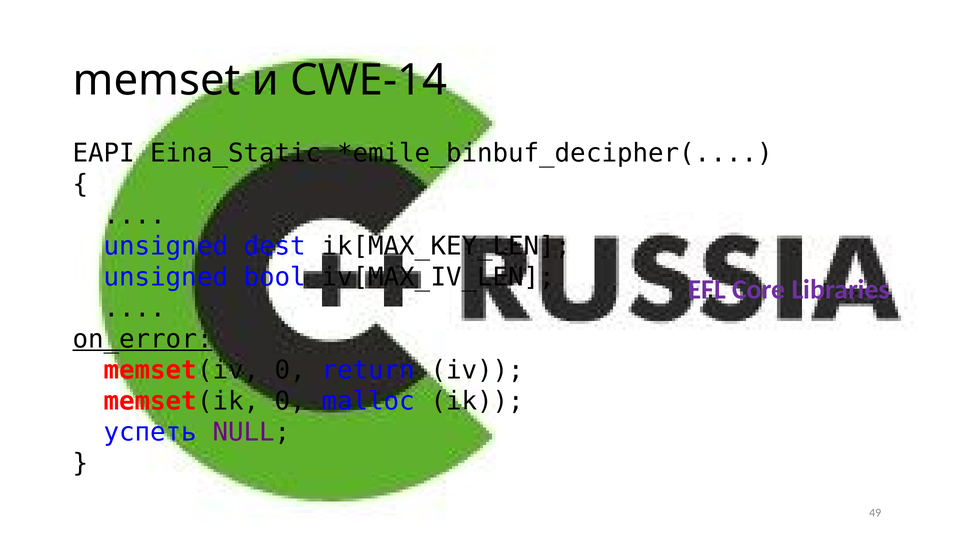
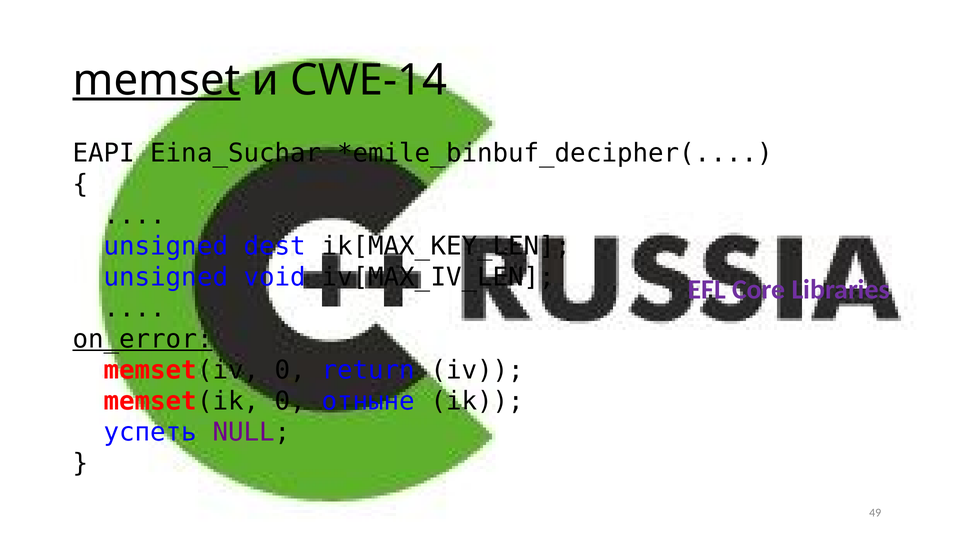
memset underline: none -> present
Eina_Static: Eina_Static -> Eina_Suchar
bool: bool -> void
malloc: malloc -> отныне
